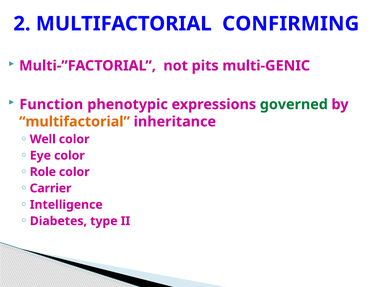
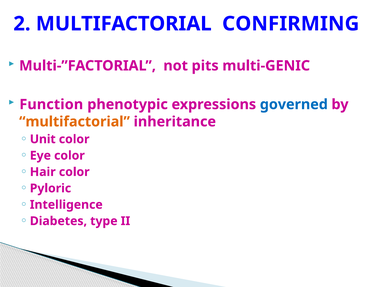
governed colour: green -> blue
Well: Well -> Unit
Role: Role -> Hair
Carrier: Carrier -> Pyloric
